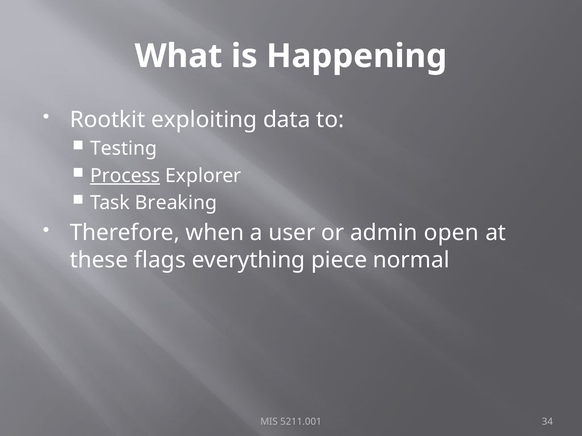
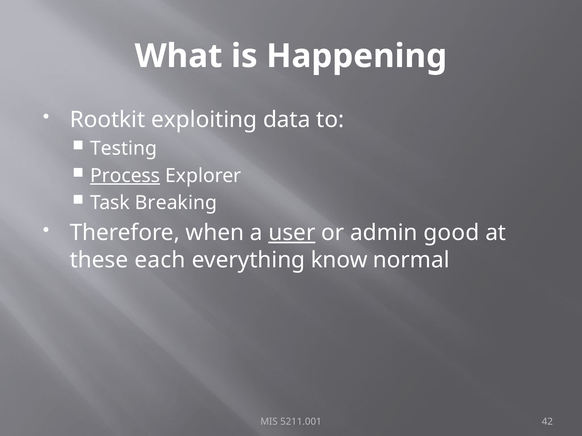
user underline: none -> present
open: open -> good
flags: flags -> each
piece: piece -> know
34: 34 -> 42
